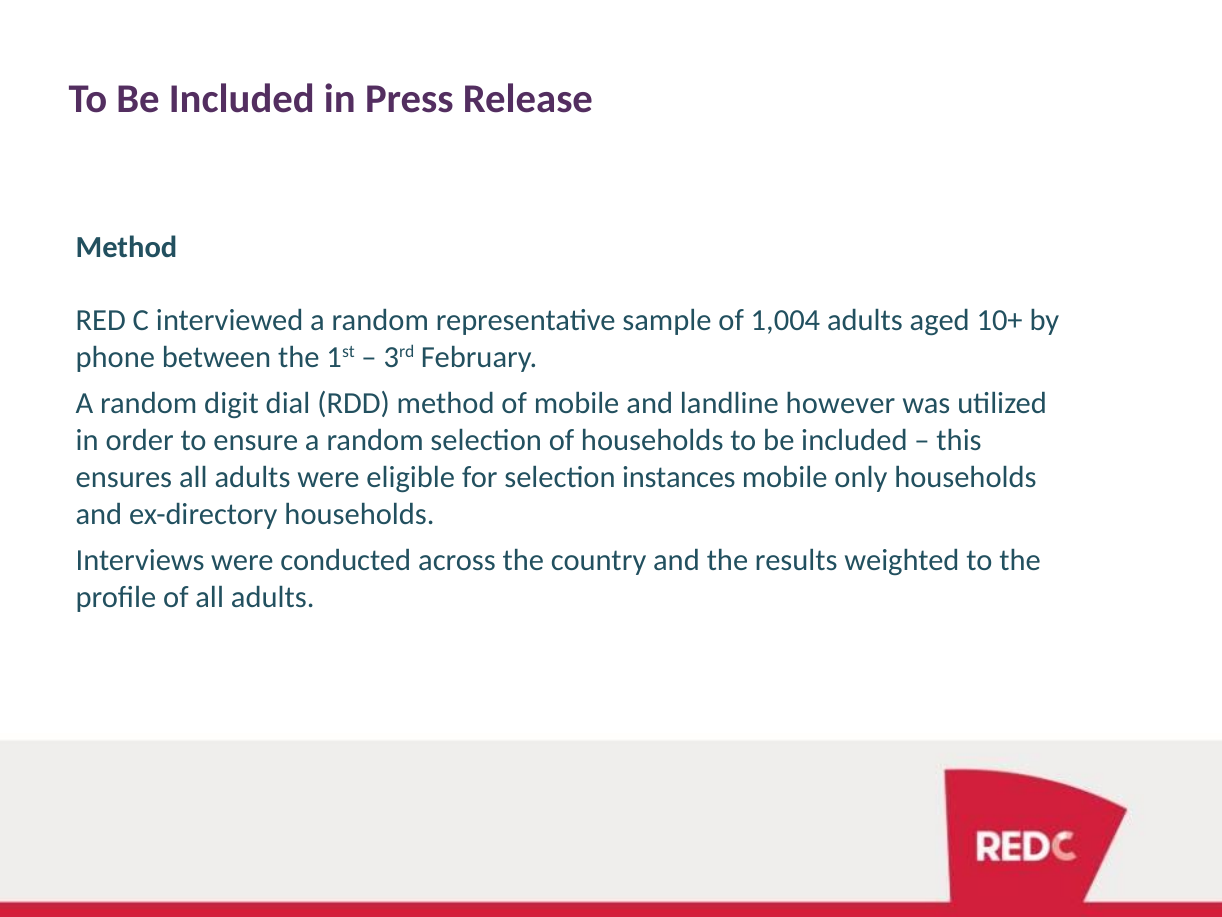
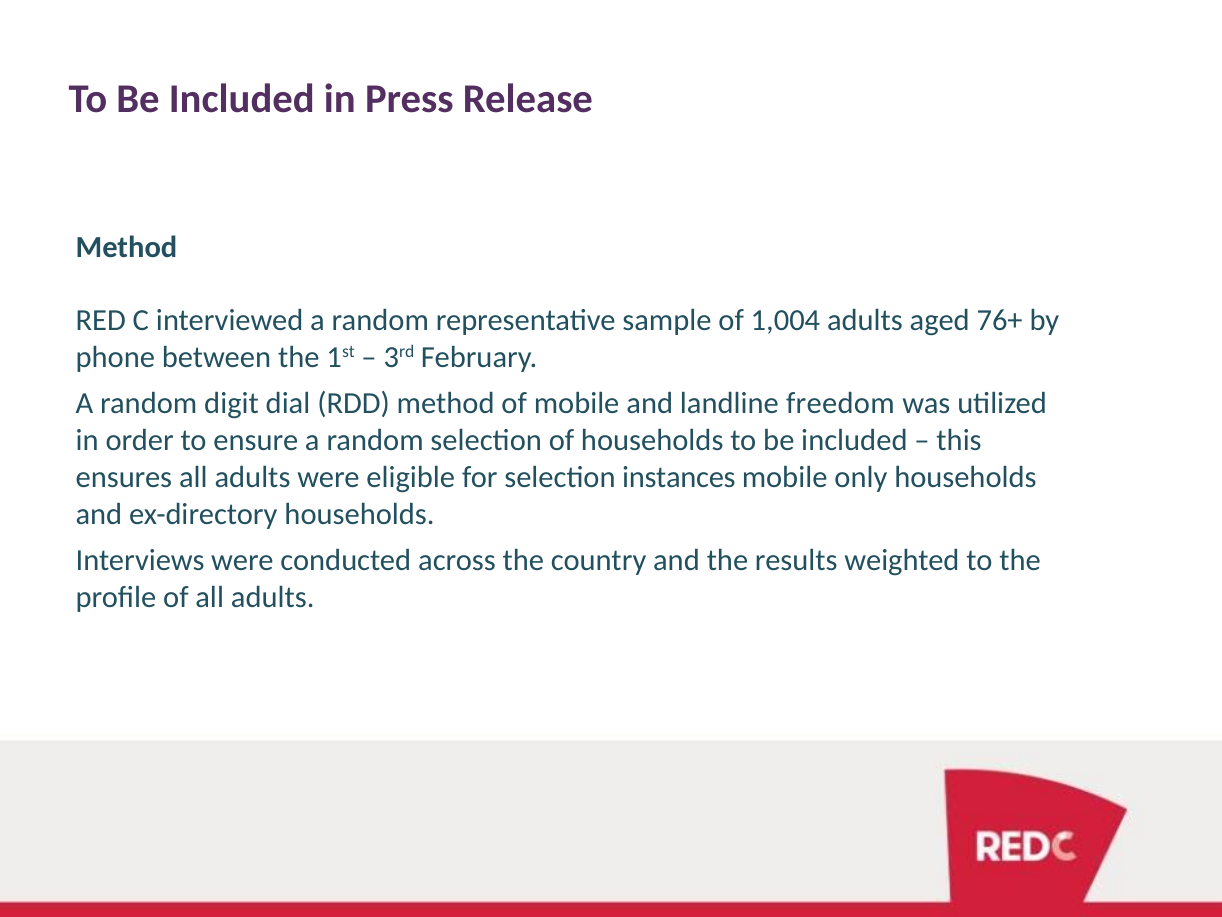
10+: 10+ -> 76+
however: however -> freedom
